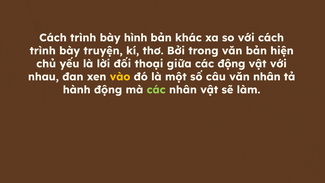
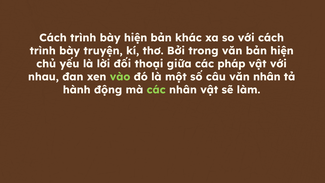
bày hình: hình -> hiện
các động: động -> pháp
vào colour: yellow -> light green
